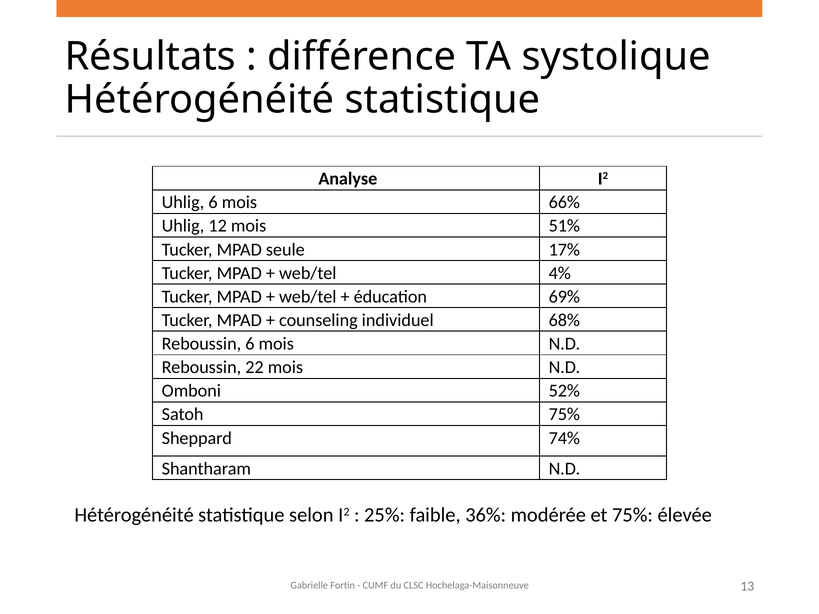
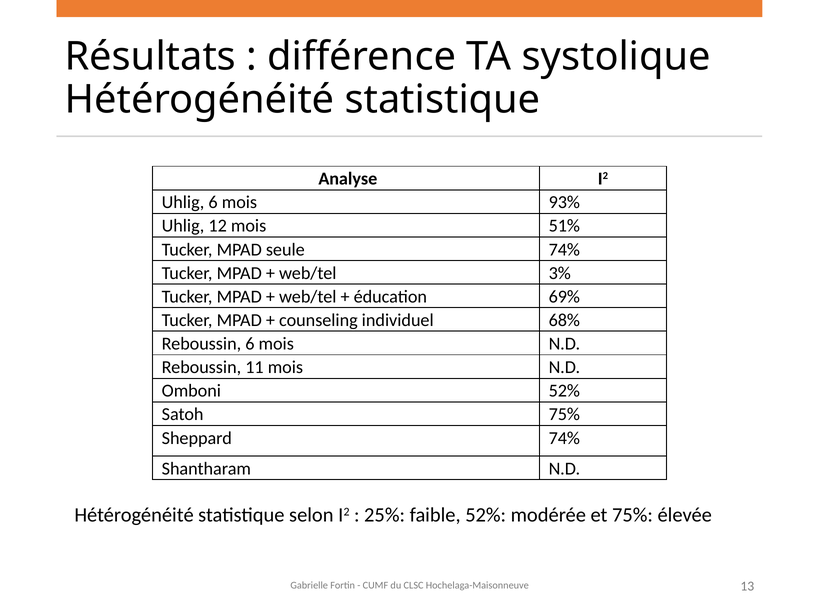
66%: 66% -> 93%
seule 17%: 17% -> 74%
4%: 4% -> 3%
22: 22 -> 11
faible 36%: 36% -> 52%
